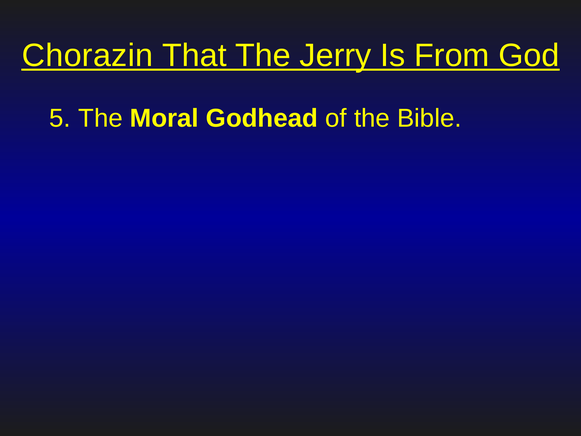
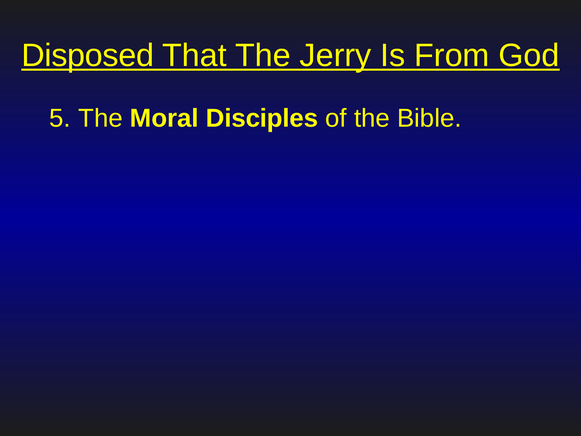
Chorazin: Chorazin -> Disposed
Godhead: Godhead -> Disciples
